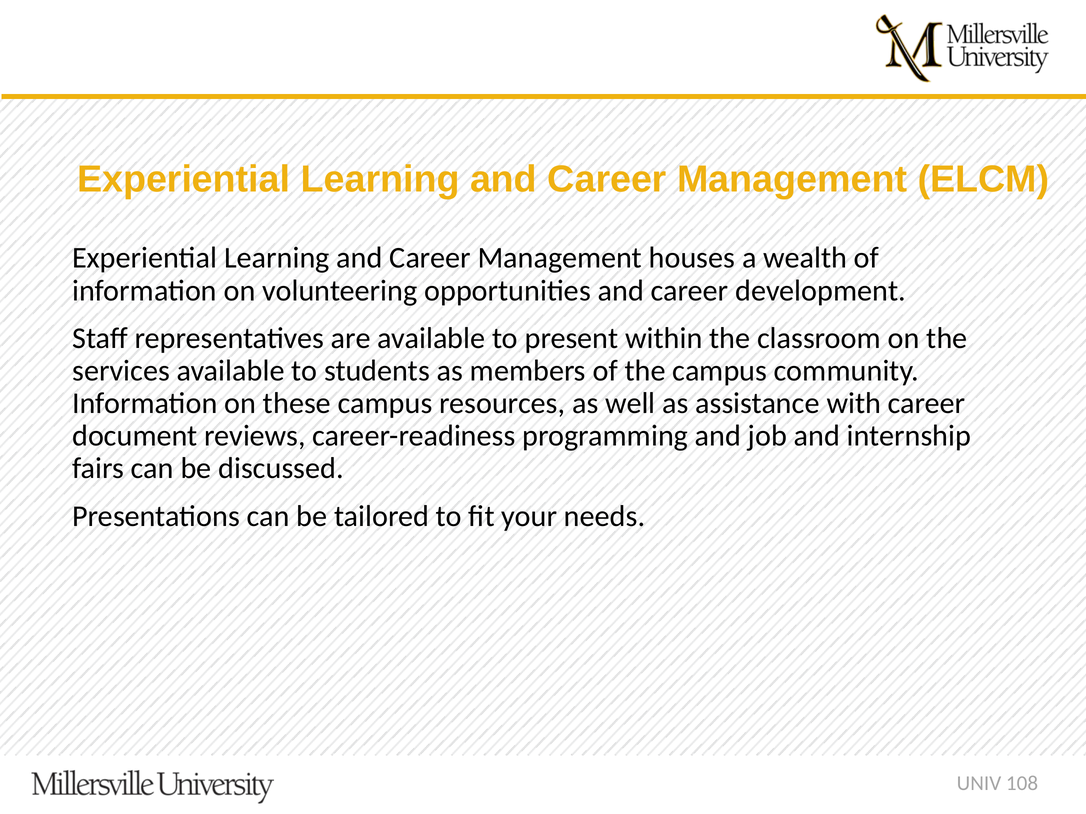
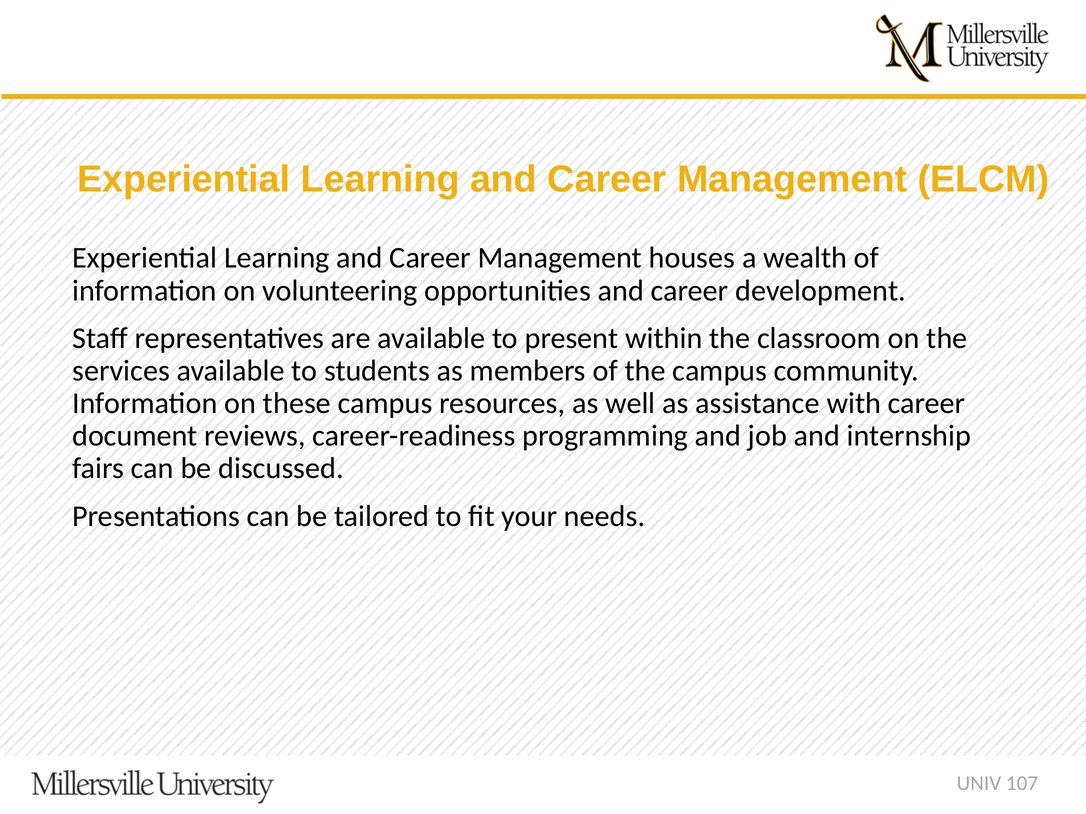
108: 108 -> 107
